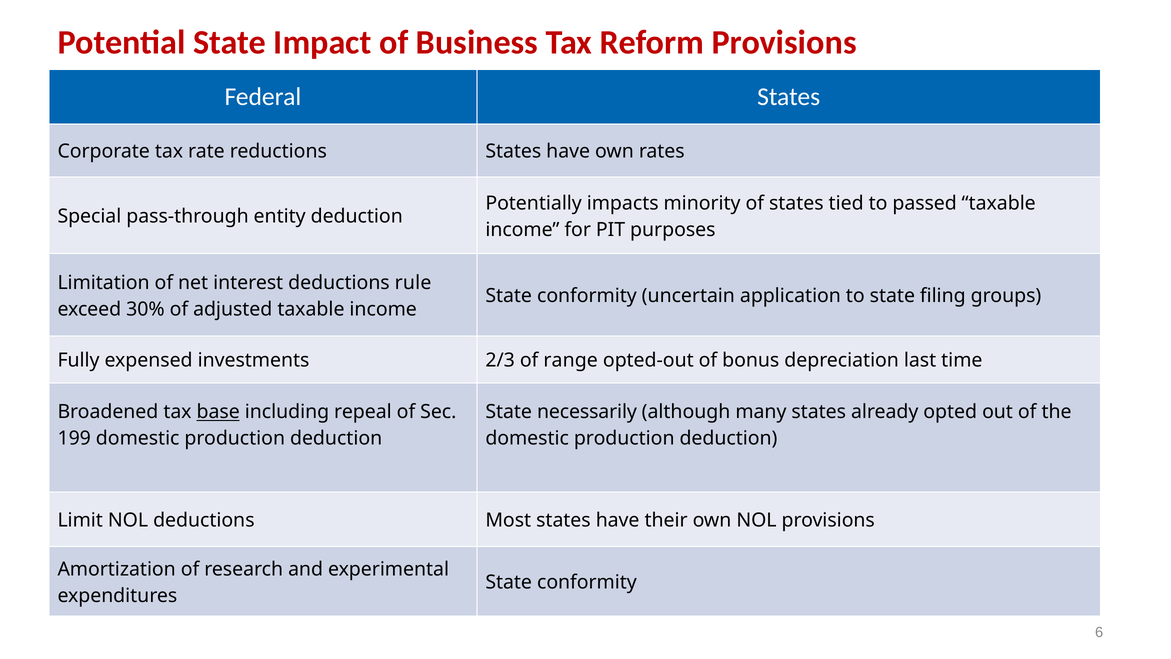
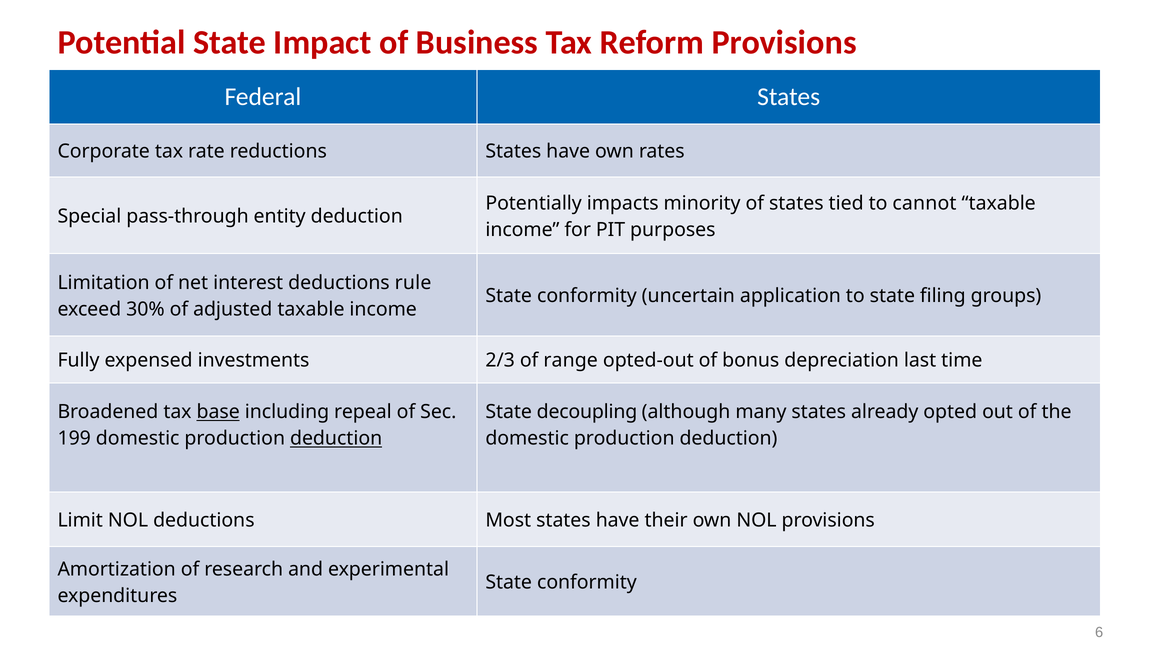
passed: passed -> cannot
necessarily: necessarily -> decoupling
deduction at (336, 438) underline: none -> present
